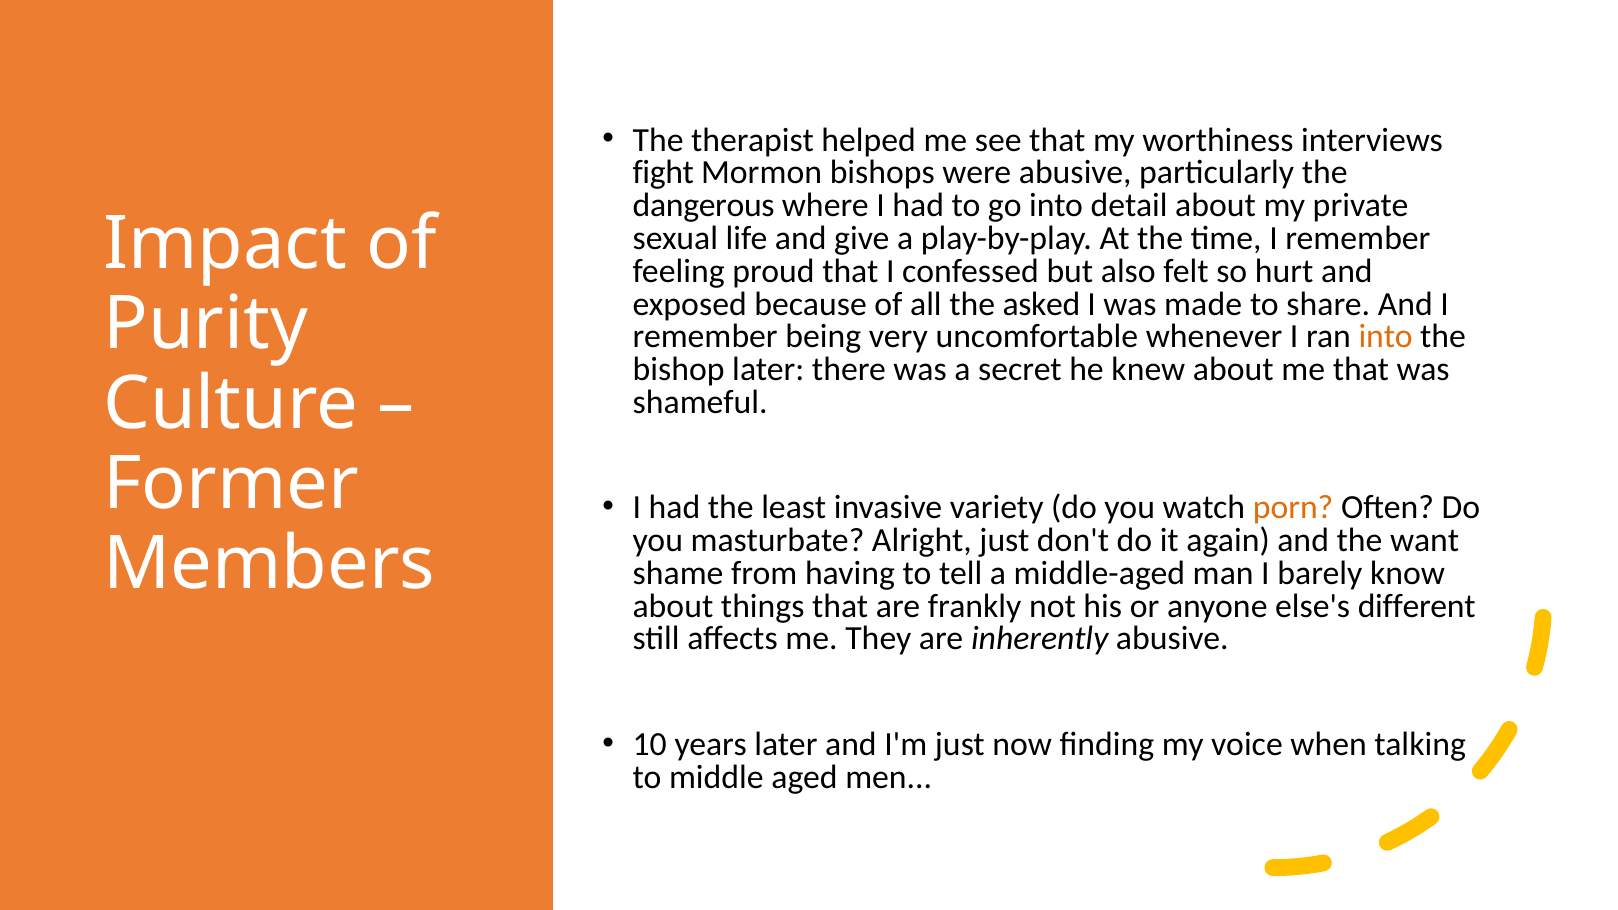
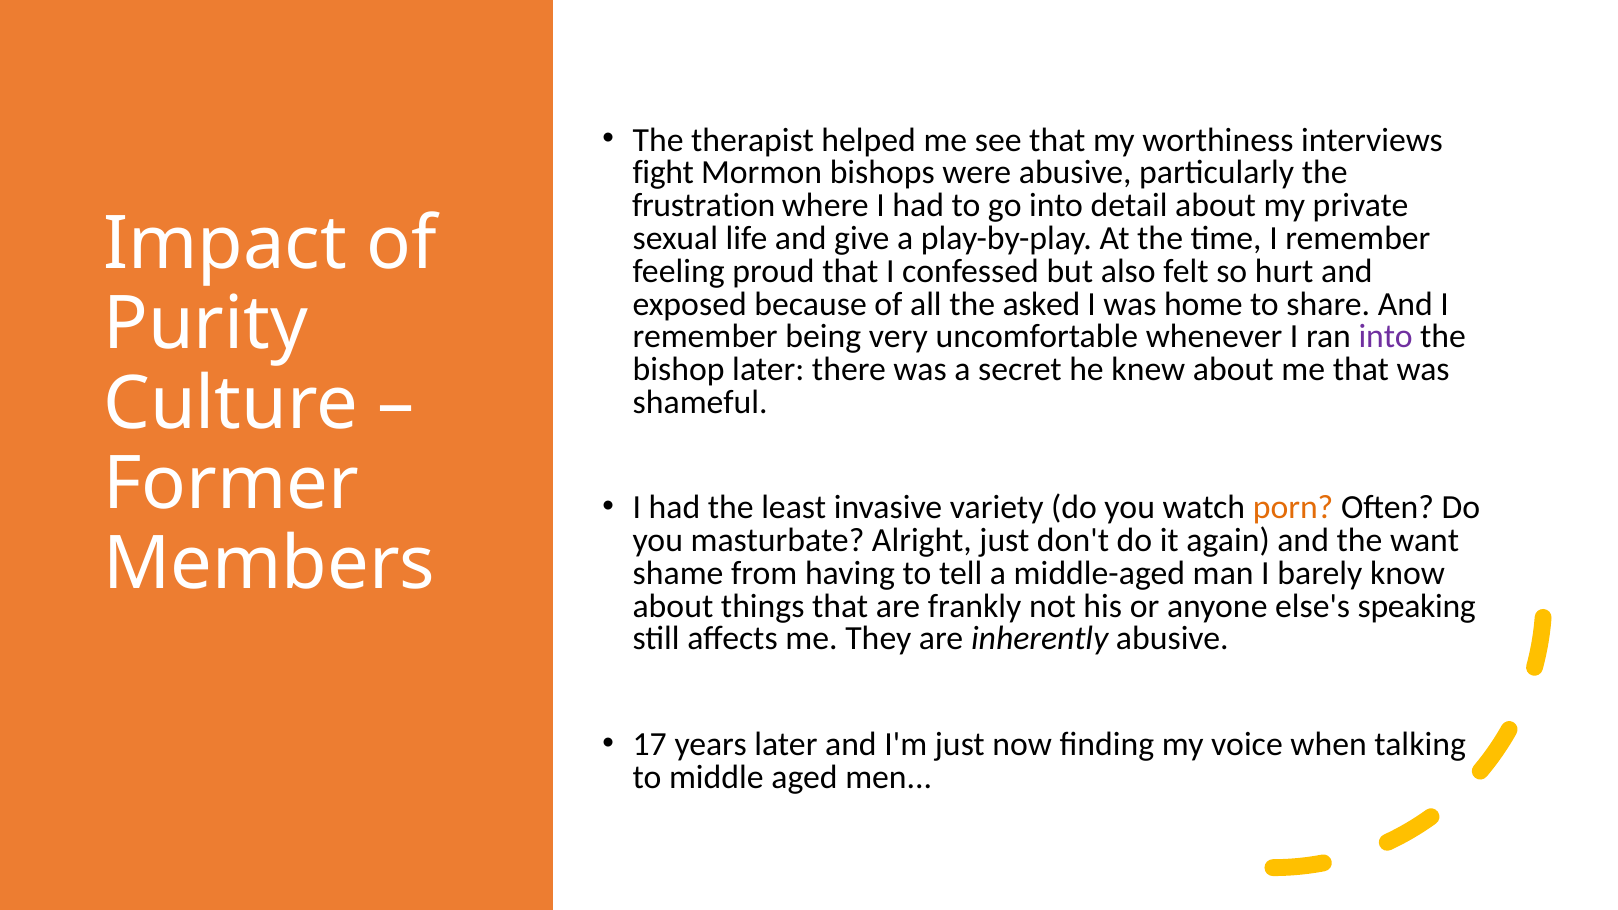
dangerous: dangerous -> frustration
made: made -> home
into at (1386, 337) colour: orange -> purple
different: different -> speaking
10: 10 -> 17
